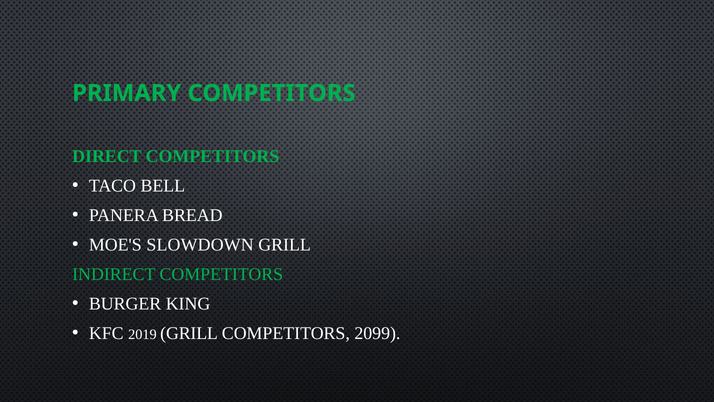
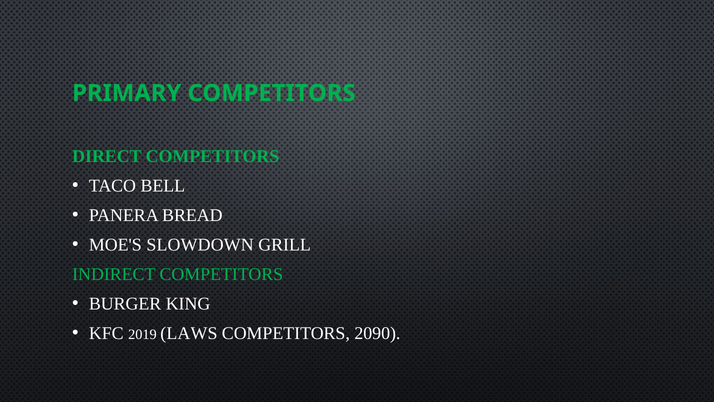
2019 GRILL: GRILL -> LAWS
2099: 2099 -> 2090
